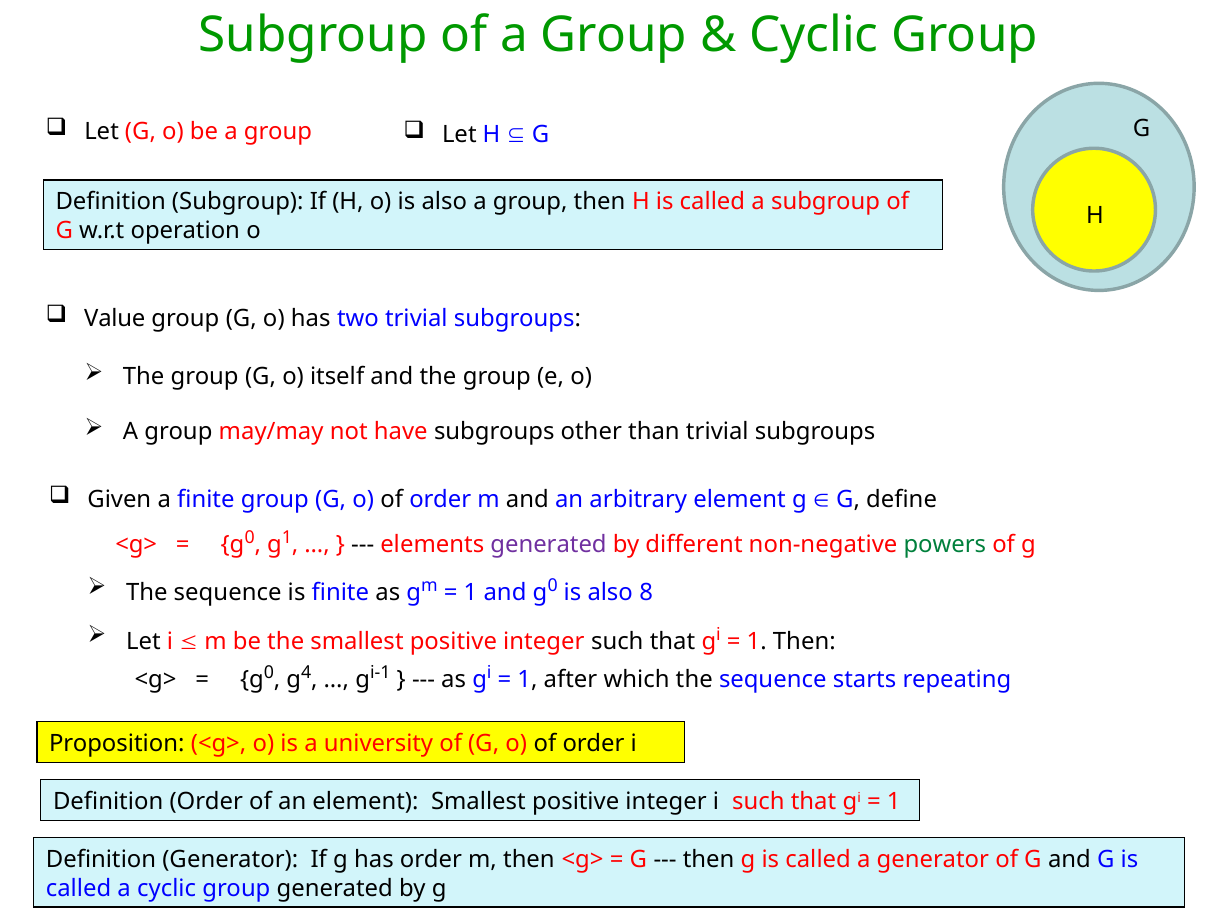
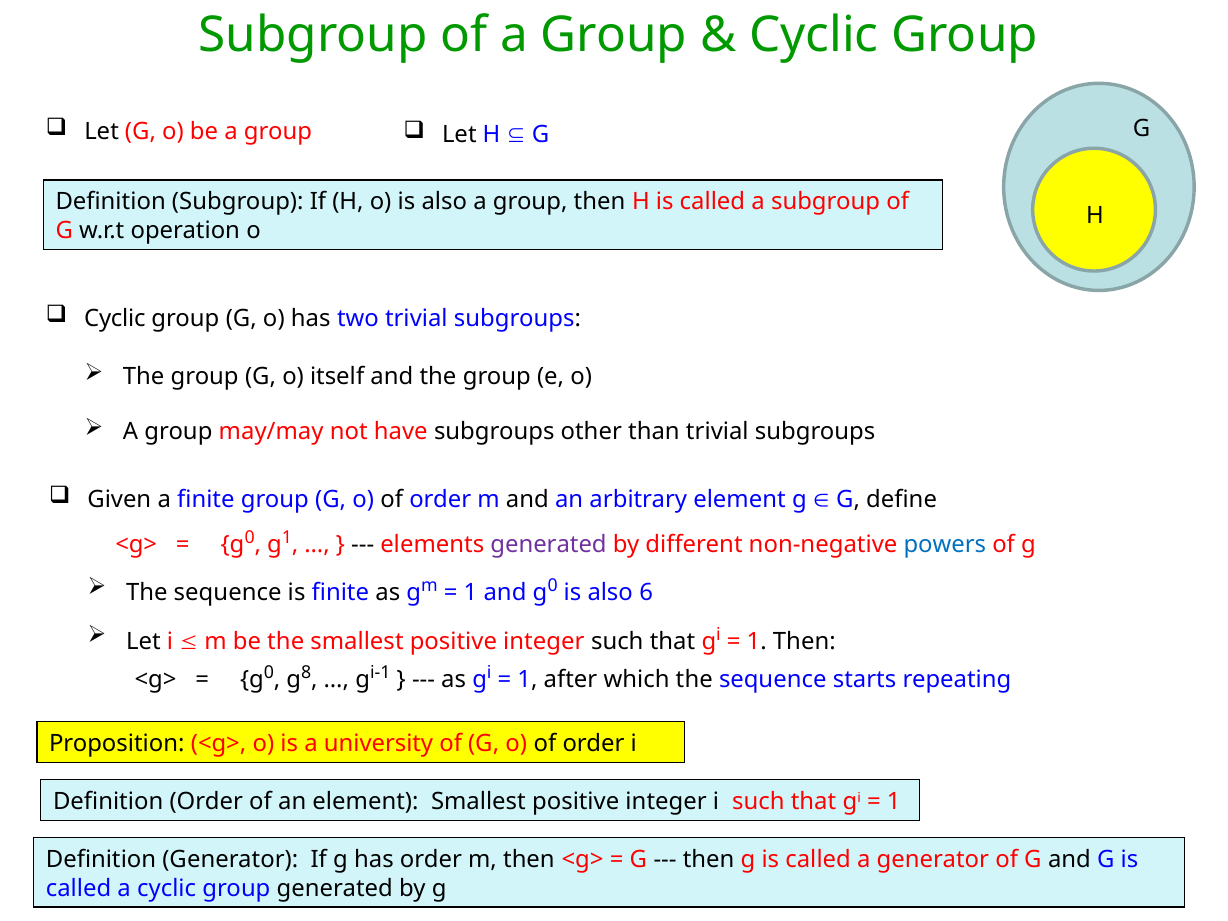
Value at (115, 318): Value -> Cyclic
powers colour: green -> blue
8: 8 -> 6
4: 4 -> 8
